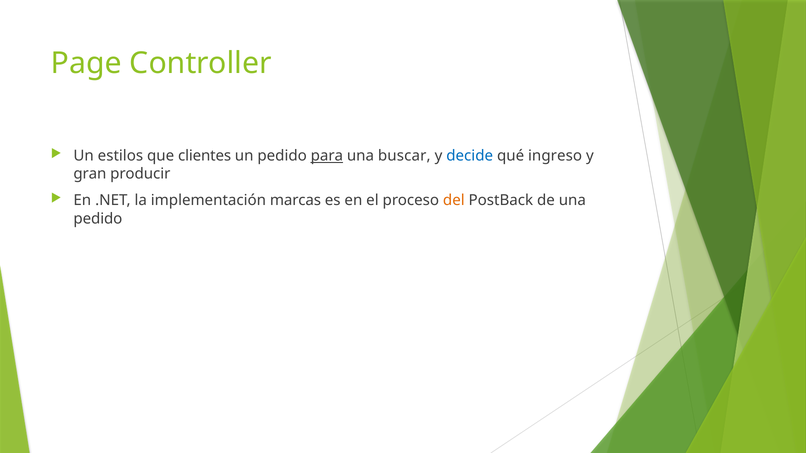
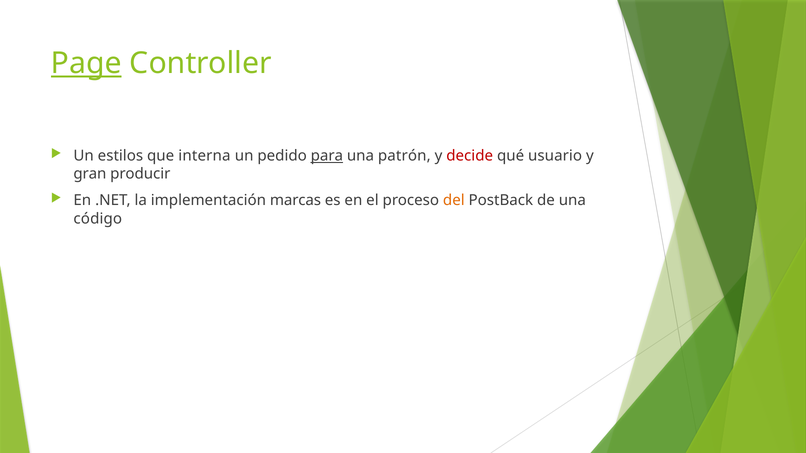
Page underline: none -> present
clientes: clientes -> interna
buscar: buscar -> patrón
decide colour: blue -> red
ingreso: ingreso -> usuario
pedido at (98, 219): pedido -> código
